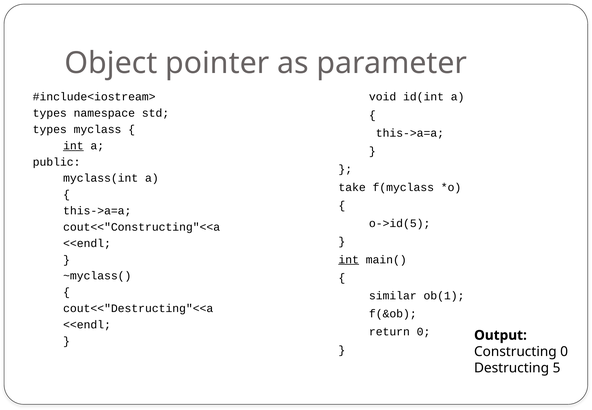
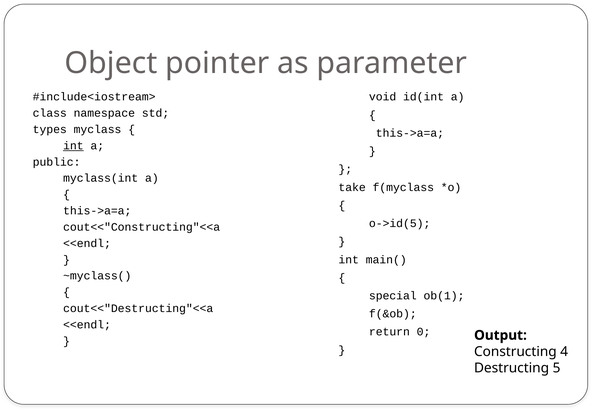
types at (50, 113): types -> class
int at (349, 259) underline: present -> none
similar: similar -> special
Constructing 0: 0 -> 4
